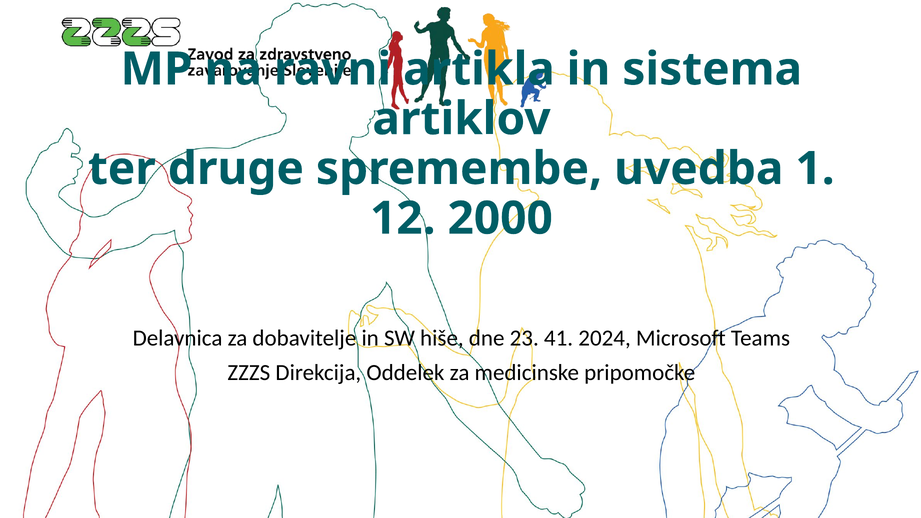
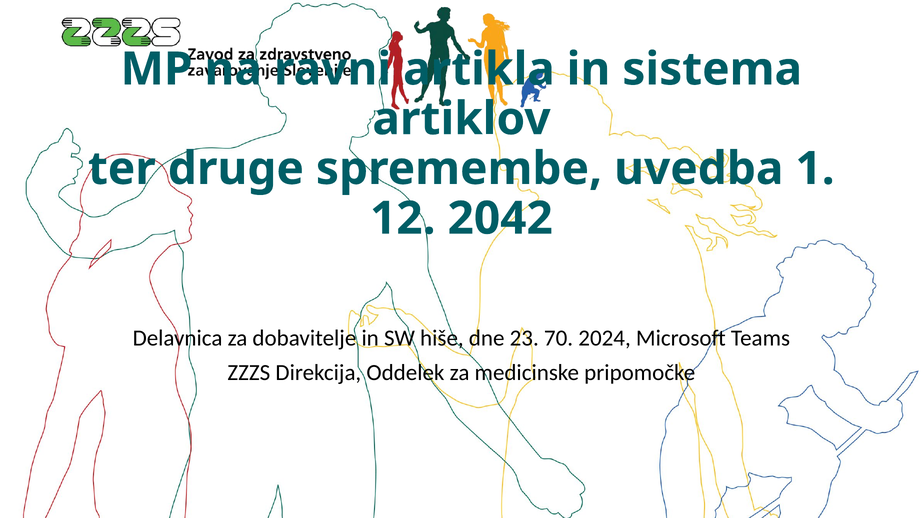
2000: 2000 -> 2042
41: 41 -> 70
